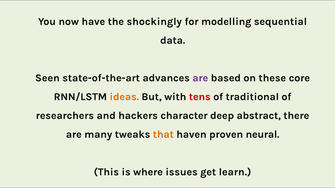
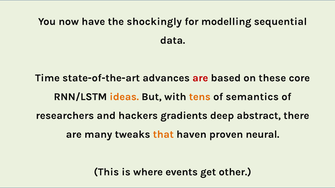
Seen: Seen -> Time
are at (200, 78) colour: purple -> red
tens colour: red -> orange
traditional: traditional -> semantics
character: character -> gradients
issues: issues -> events
learn: learn -> other
